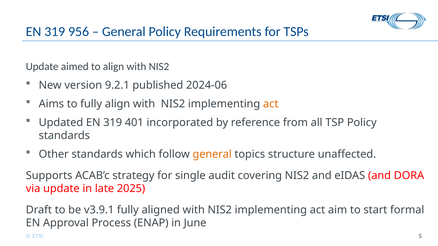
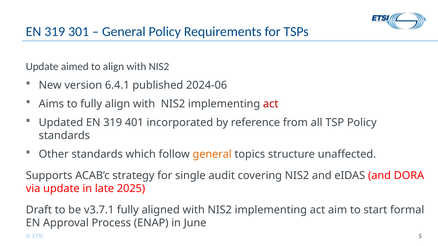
956: 956 -> 301
9.2.1: 9.2.1 -> 6.4.1
act at (271, 104) colour: orange -> red
v3.9.1: v3.9.1 -> v3.7.1
